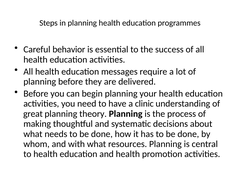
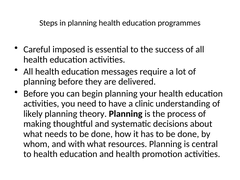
behavior: behavior -> imposed
great: great -> likely
